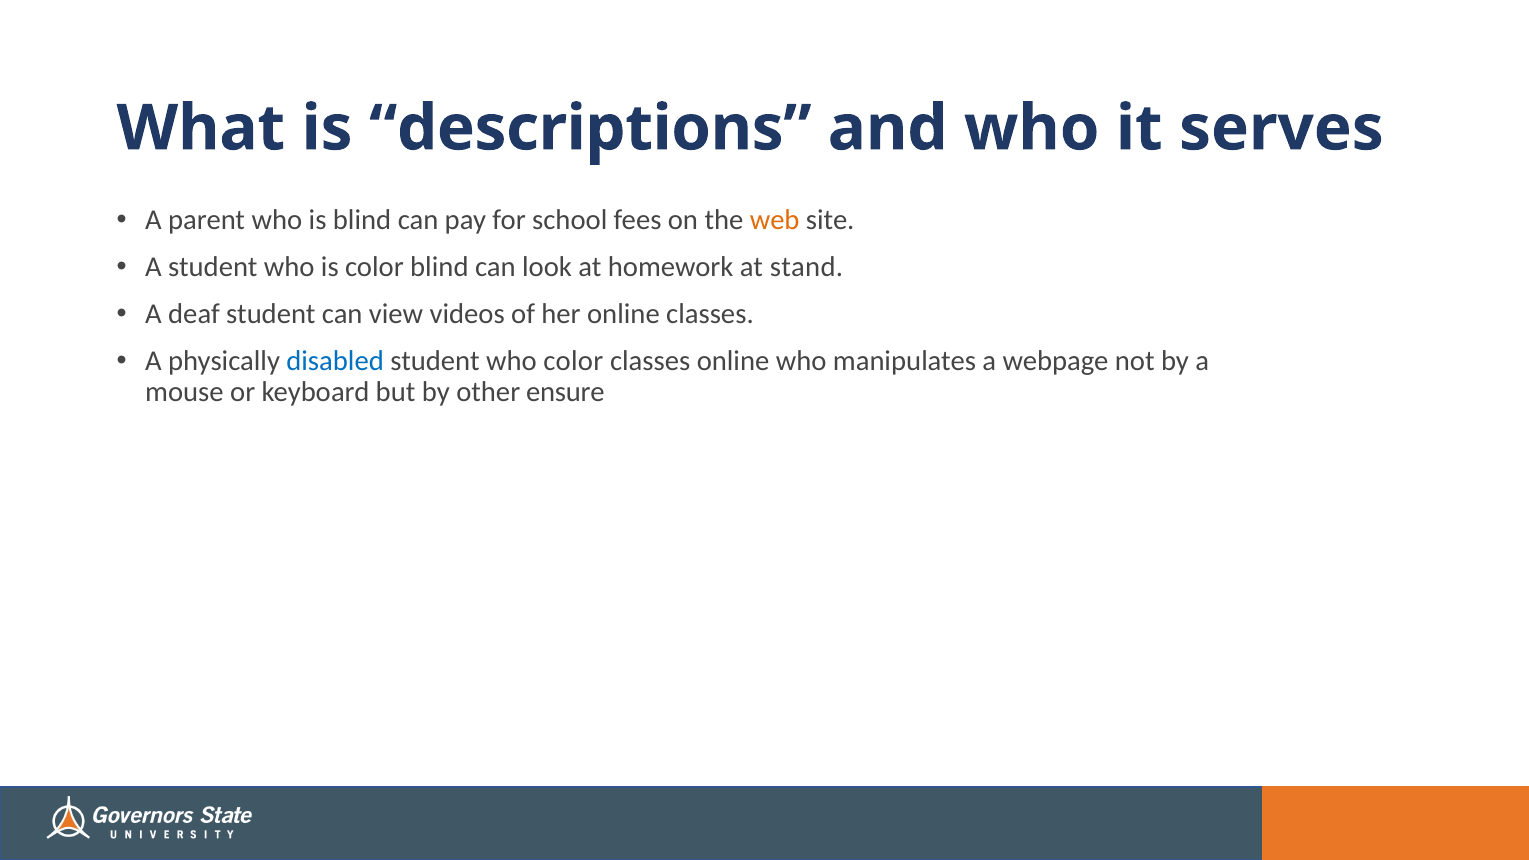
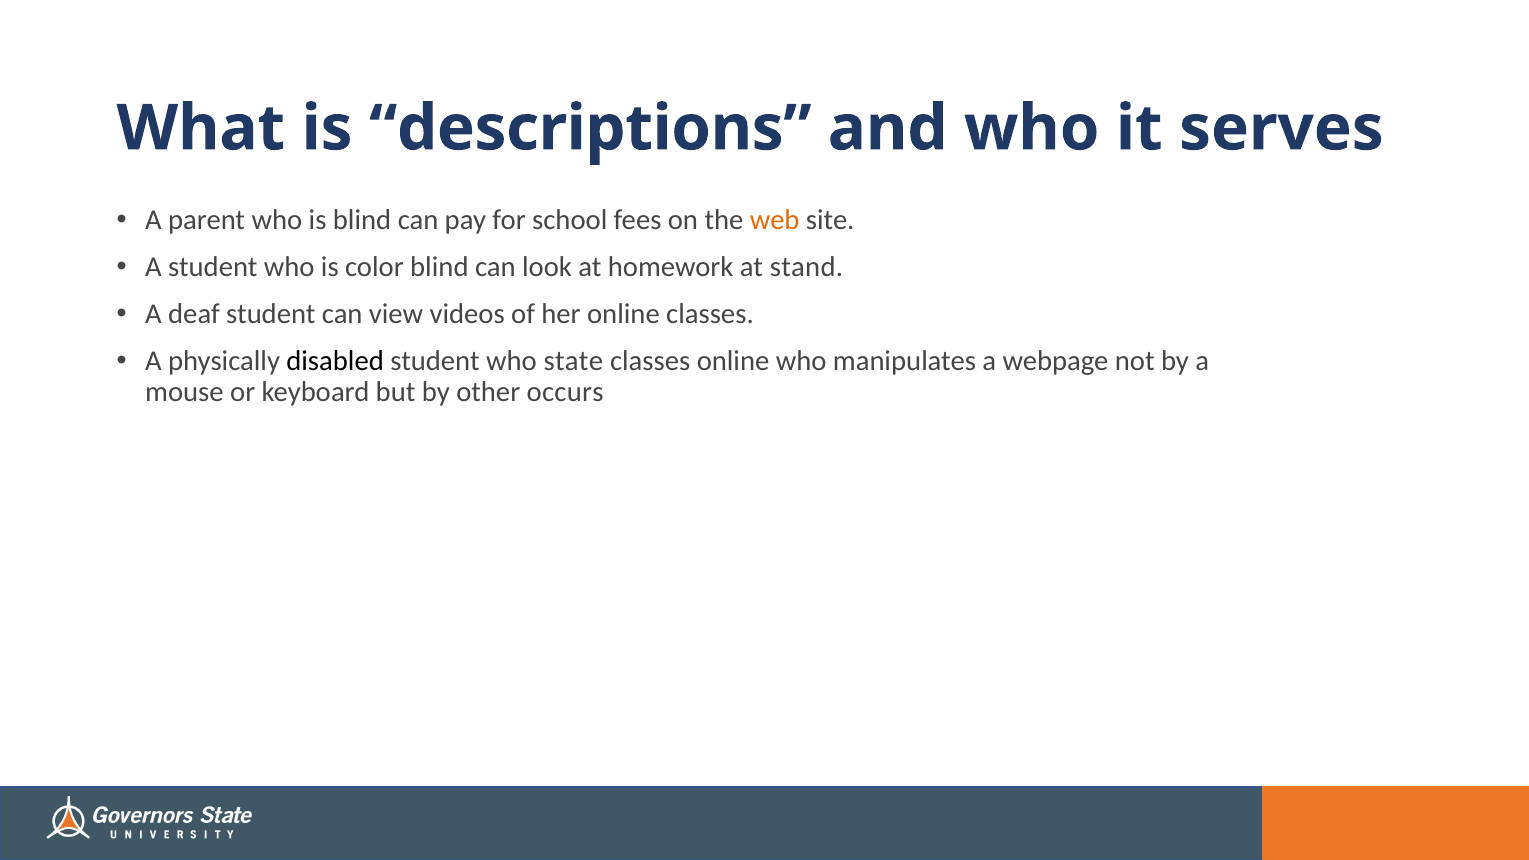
disabled colour: blue -> black
who color: color -> state
ensure: ensure -> occurs
